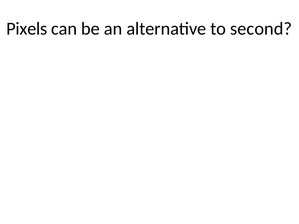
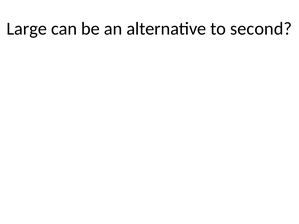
Pixels: Pixels -> Large
